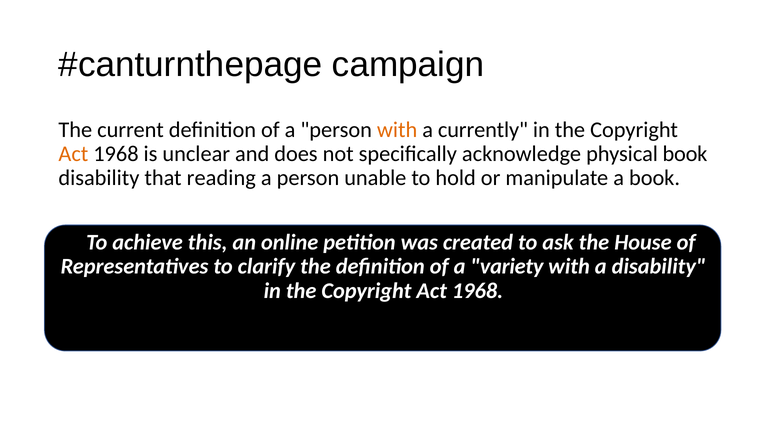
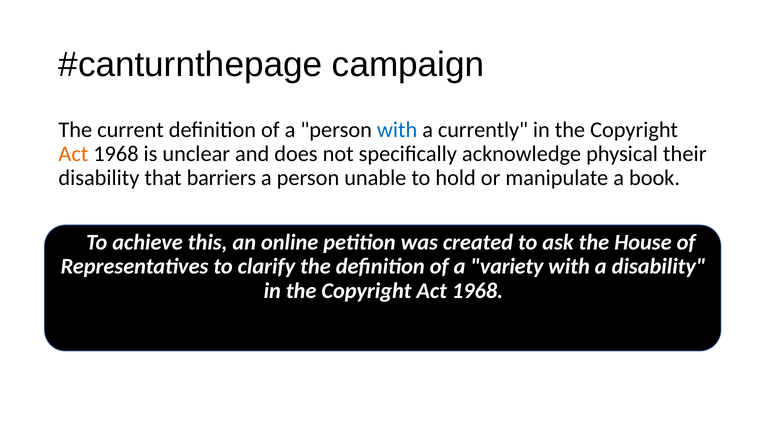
with at (397, 130) colour: orange -> blue
physical book: book -> their
reading: reading -> barriers
